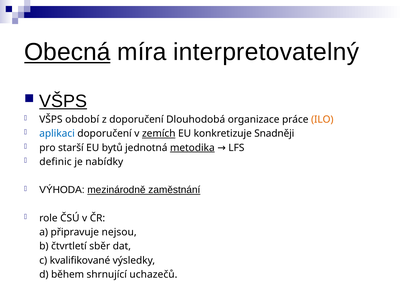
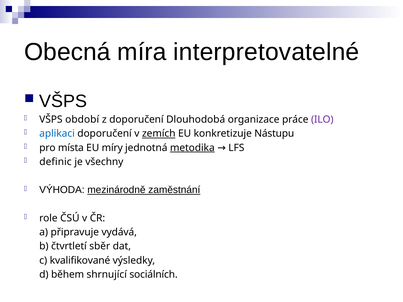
Obecná underline: present -> none
interpretovatelný: interpretovatelný -> interpretovatelné
VŠPS at (63, 101) underline: present -> none
ILO colour: orange -> purple
Snadněji: Snadněji -> Nástupu
starší: starší -> místa
bytů: bytů -> míry
nabídky: nabídky -> všechny
nejsou: nejsou -> vydává
uchazečů: uchazečů -> sociálních
